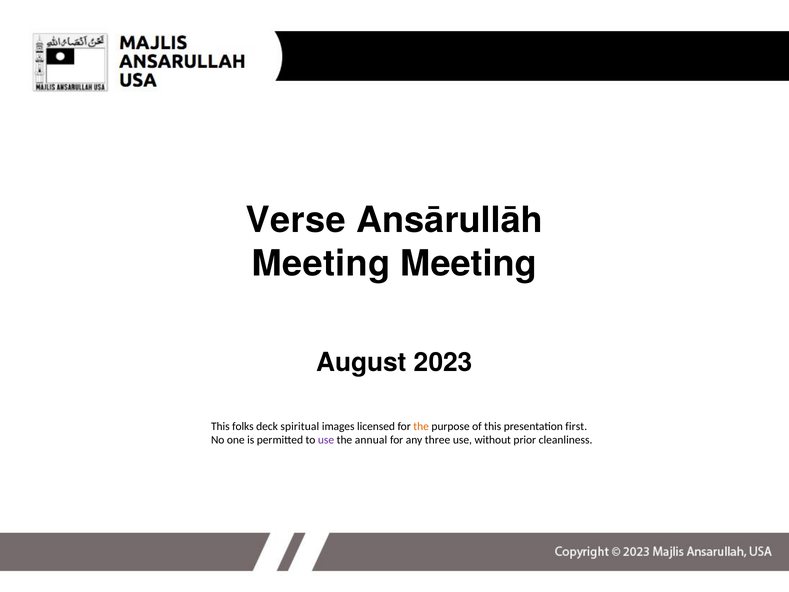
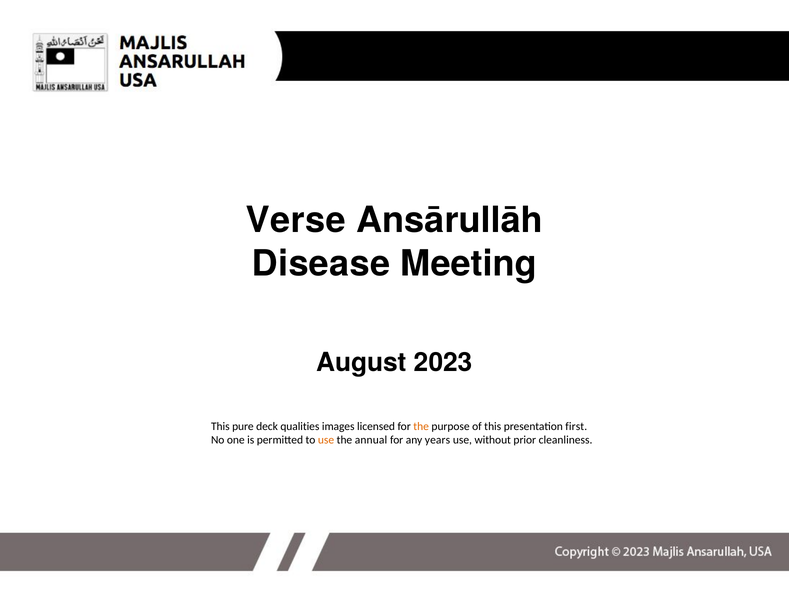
Meeting at (321, 264): Meeting -> Disease
folks: folks -> pure
spiritual: spiritual -> qualities
use at (326, 440) colour: purple -> orange
three: three -> years
